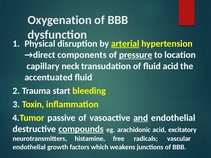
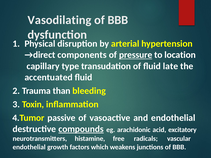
Oxygenation: Oxygenation -> Vasodilating
arterial underline: present -> none
neck: neck -> type
fluid acid: acid -> late
start: start -> than
and underline: present -> none
